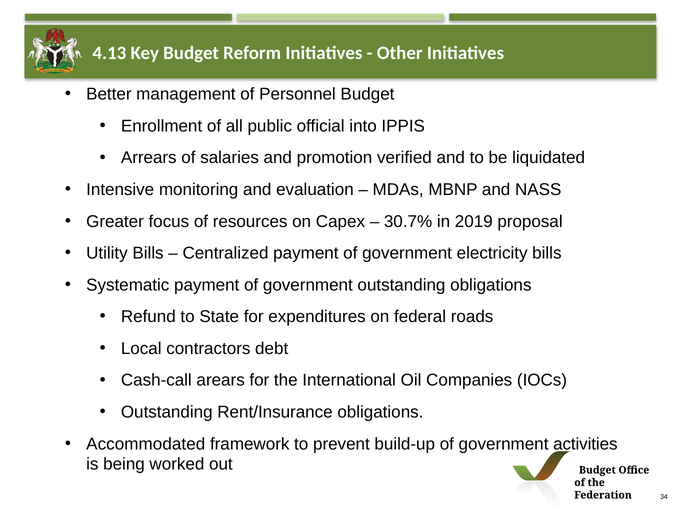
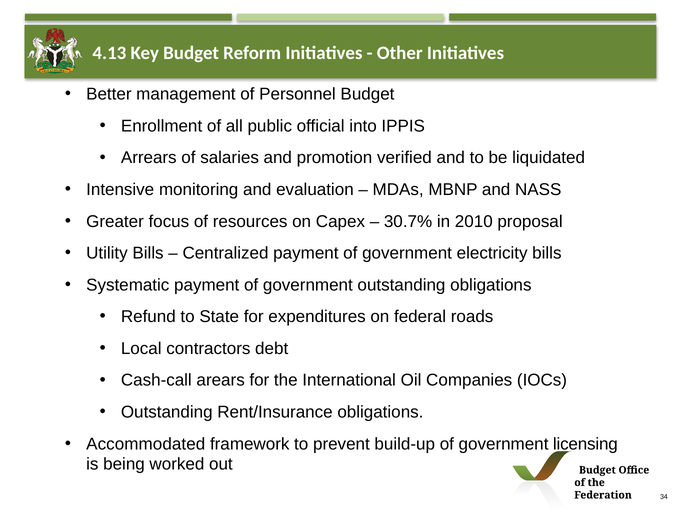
2019: 2019 -> 2010
activities: activities -> licensing
